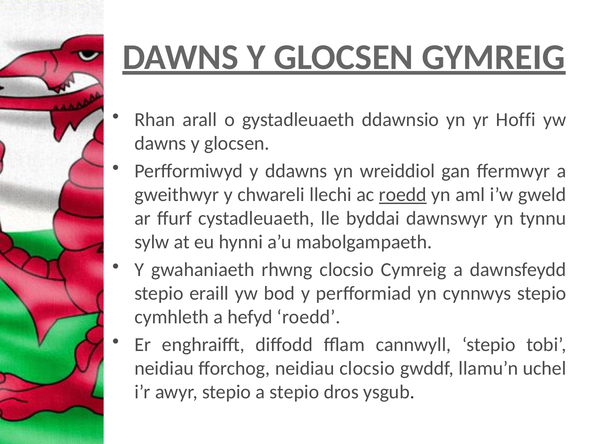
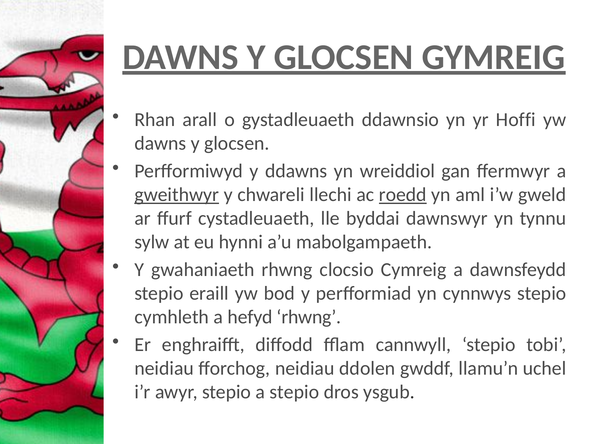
gweithwyr underline: none -> present
hefyd roedd: roedd -> rhwng
neidiau clocsio: clocsio -> ddolen
